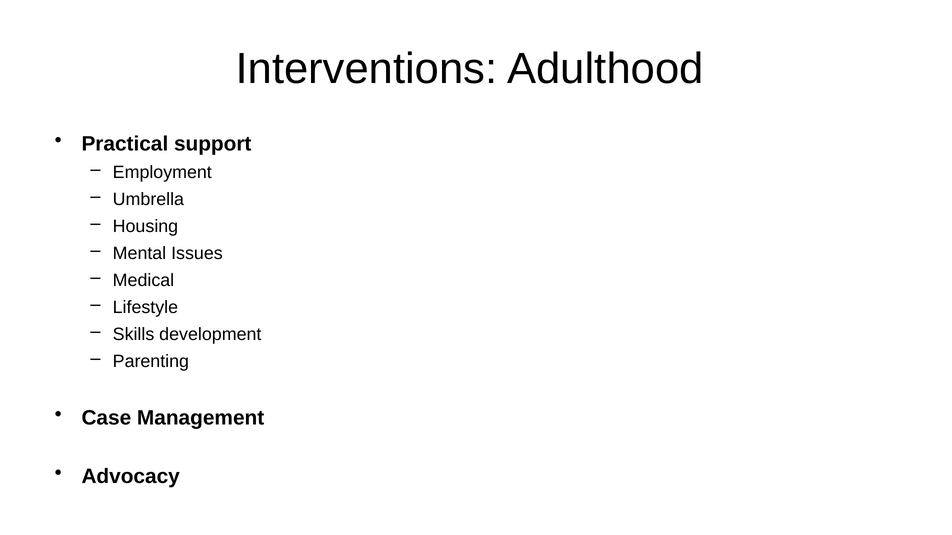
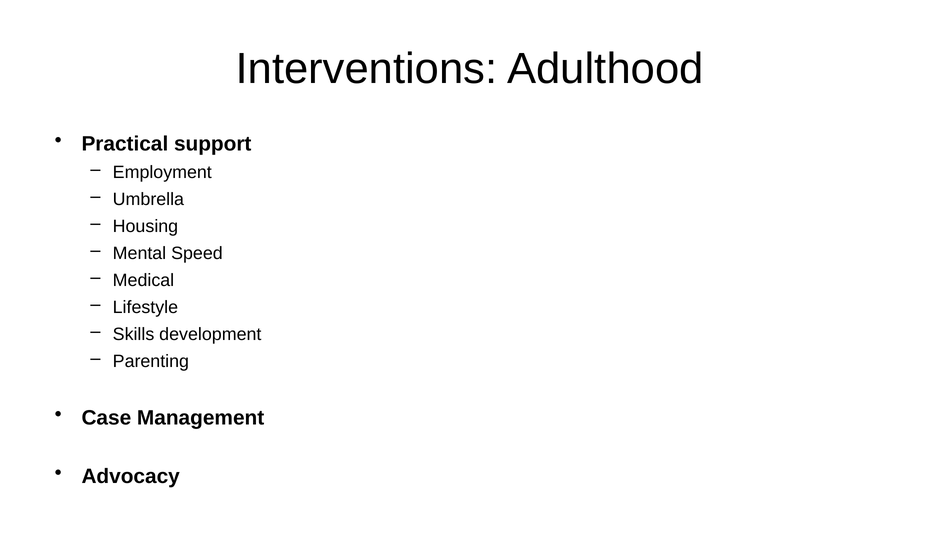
Issues: Issues -> Speed
